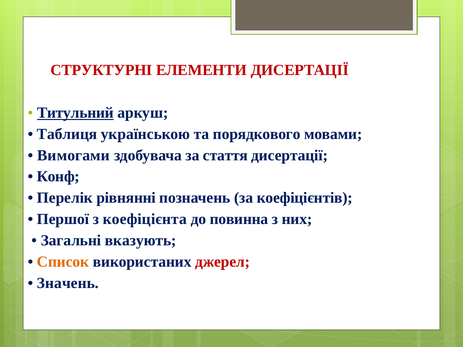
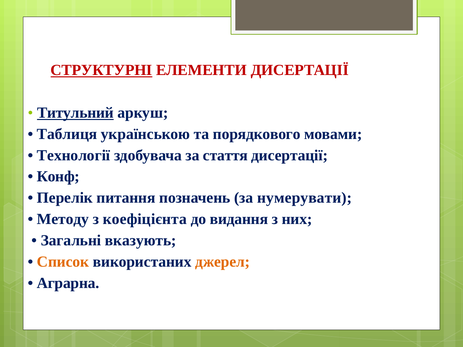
СТРУКТУРНІ underline: none -> present
Вимогами: Вимогами -> Технології
рівнянні: рівнянні -> питання
коефіцієнтів: коефіцієнтів -> нумерувати
Першої: Першої -> Методу
повинна: повинна -> видання
джерел colour: red -> orange
Значень: Значень -> Аграрна
